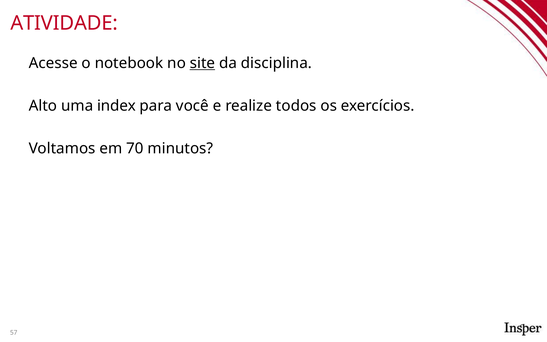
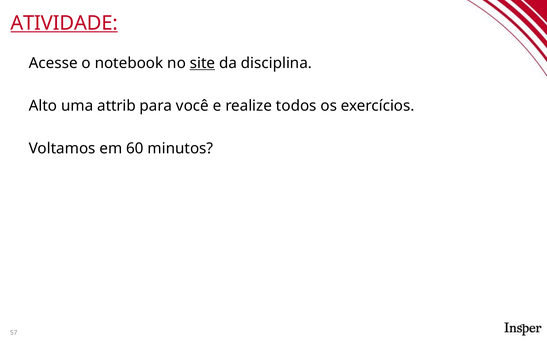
ATIVIDADE underline: none -> present
index: index -> attrib
70: 70 -> 60
